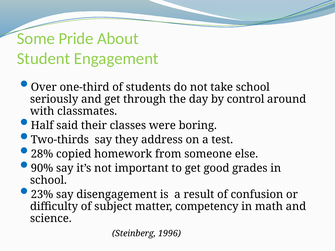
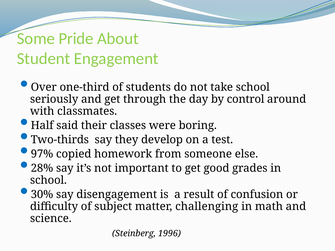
address: address -> develop
28%: 28% -> 97%
90%: 90% -> 28%
23%: 23% -> 30%
competency: competency -> challenging
